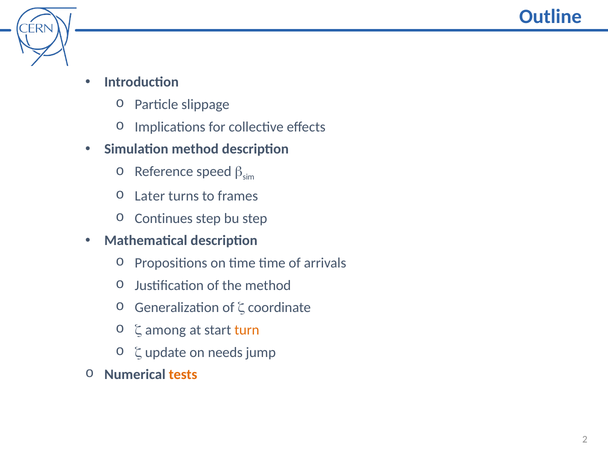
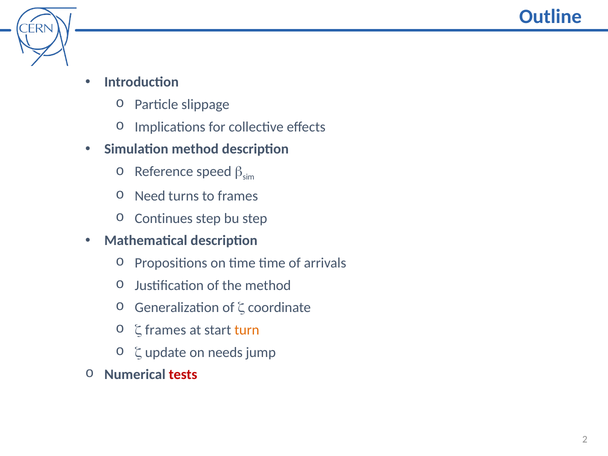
Later: Later -> Need
z among: among -> frames
tests colour: orange -> red
